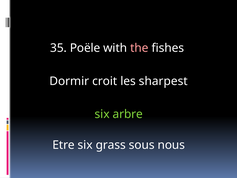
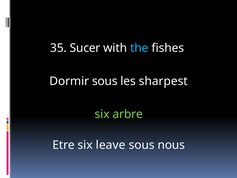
Poële: Poële -> Sucer
the colour: pink -> light blue
Dormir croit: croit -> sous
grass: grass -> leave
